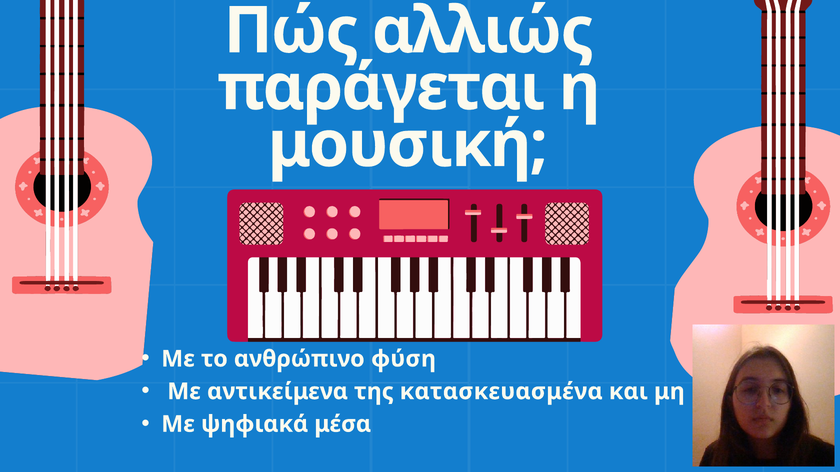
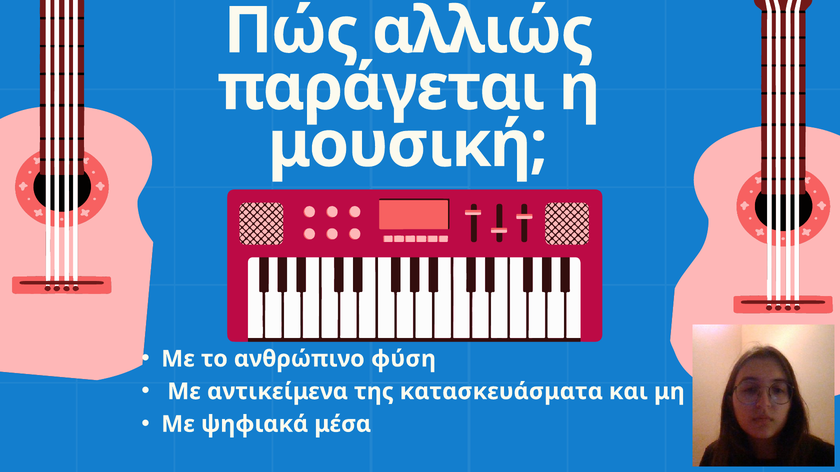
κατασκευασμένα: κατασκευασμένα -> κατασκευάσματα
